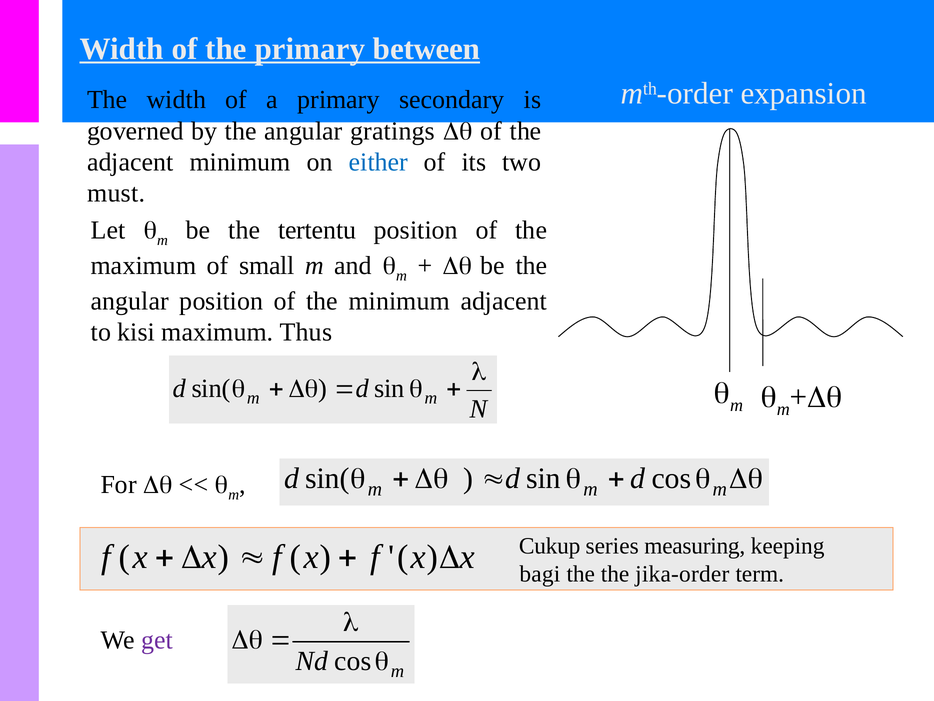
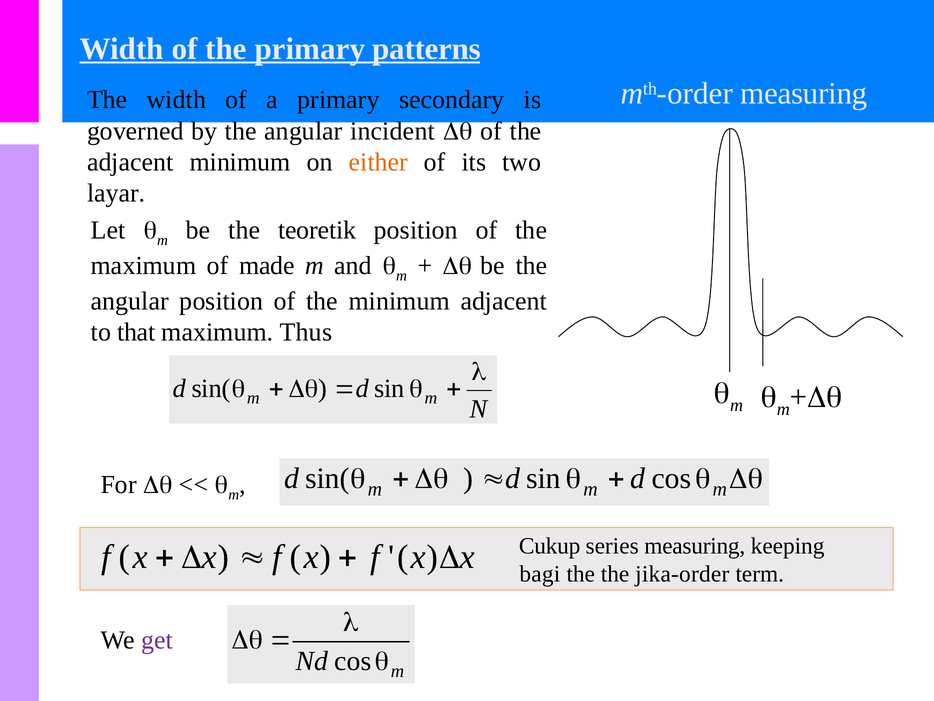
between: between -> patterns
mth-order expansion: expansion -> measuring
gratings: gratings -> incident
either colour: blue -> orange
must: must -> layar
tertentu: tertentu -> teoretik
small: small -> made
kisi: kisi -> that
